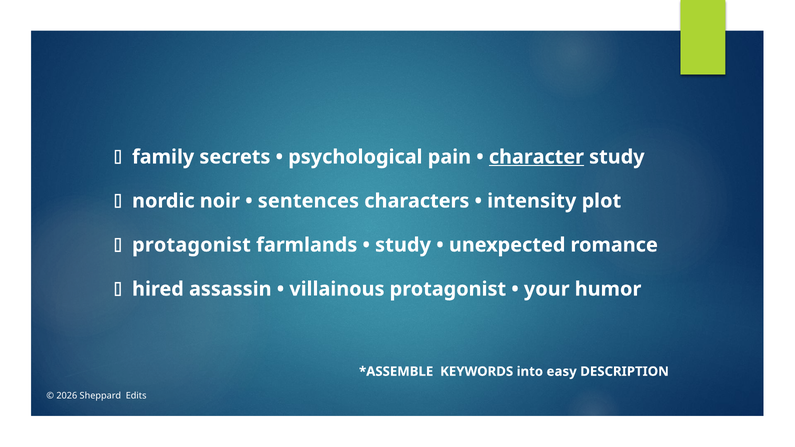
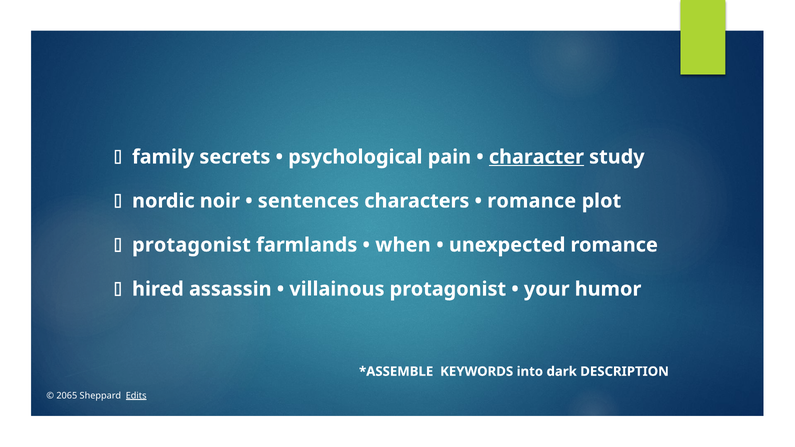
intensity at (532, 201): intensity -> romance
study at (403, 245): study -> when
easy: easy -> dark
2026: 2026 -> 2065
Edits underline: none -> present
